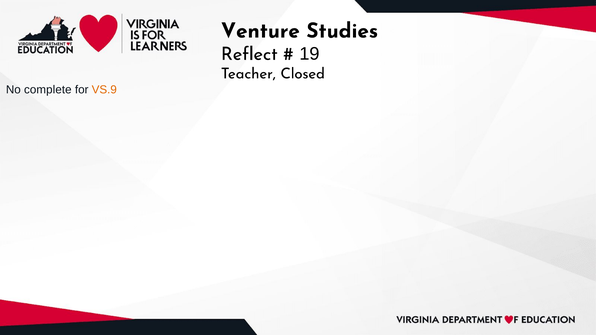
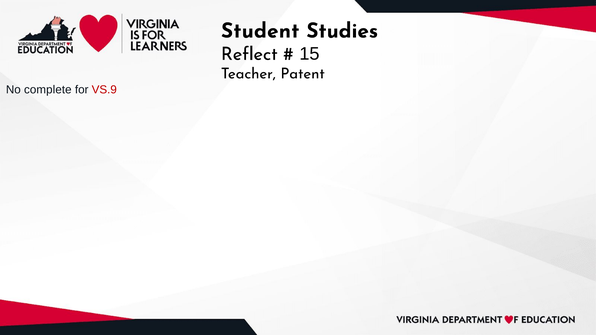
Venture: Venture -> Student
19: 19 -> 15
Closed: Closed -> Patent
VS.9 colour: orange -> red
